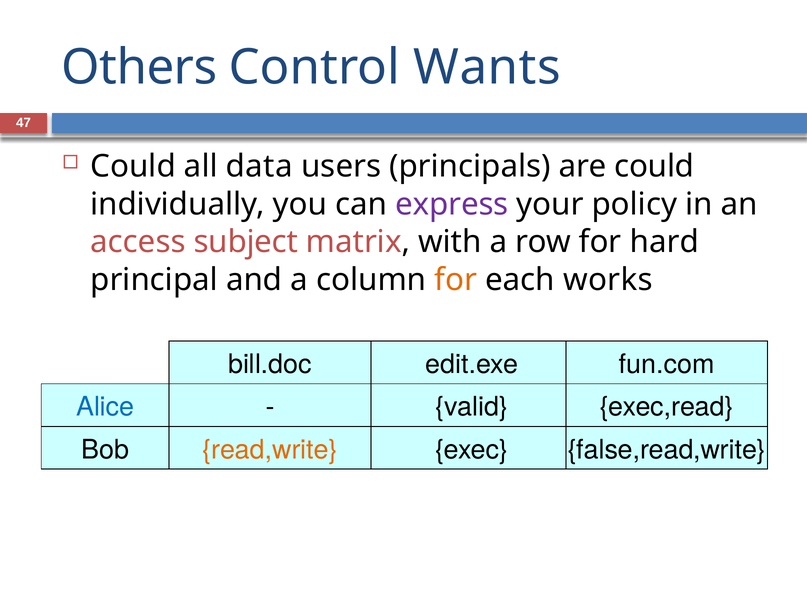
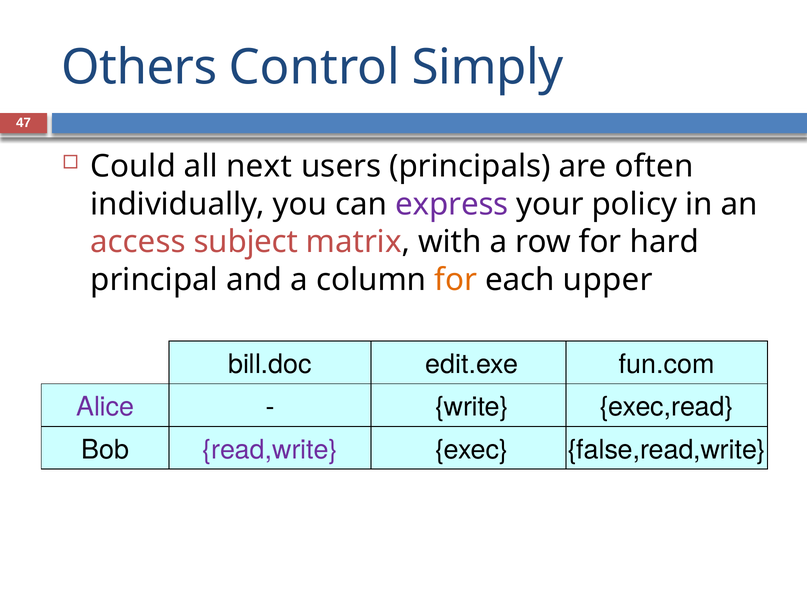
Wants: Wants -> Simply
data: data -> next
are could: could -> often
works: works -> upper
Alice colour: blue -> purple
valid: valid -> write
read,write colour: orange -> purple
